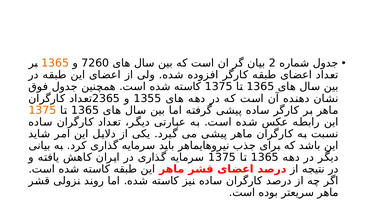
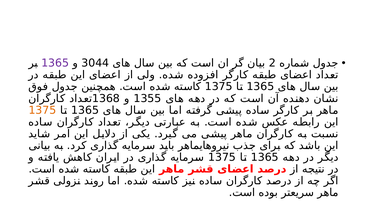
1365 at (55, 63) colour: orange -> purple
7260: 7260 -> 3044
2365: 2365 -> 1368
